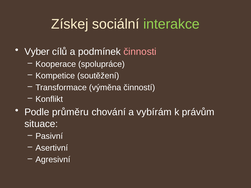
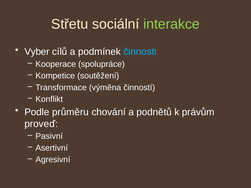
Získej: Získej -> Střetu
činnosti colour: pink -> light blue
vybírám: vybírám -> podnětů
situace: situace -> proveď
